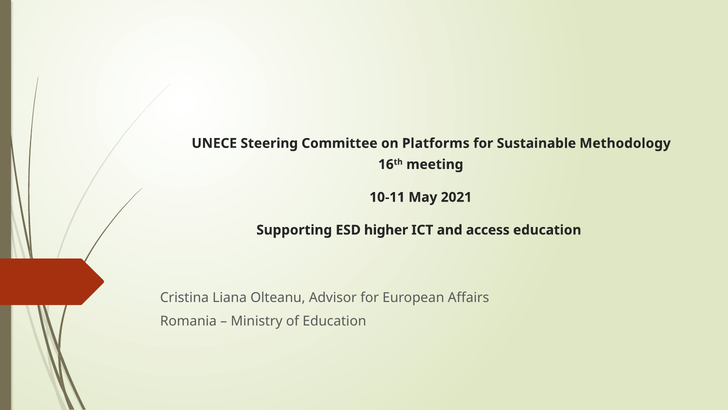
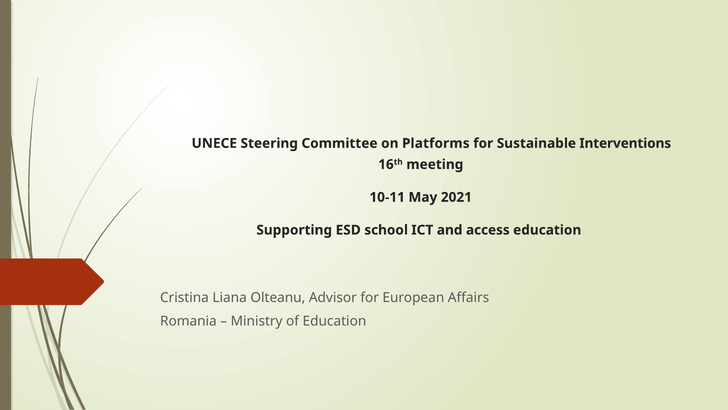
Methodology: Methodology -> Interventions
higher: higher -> school
